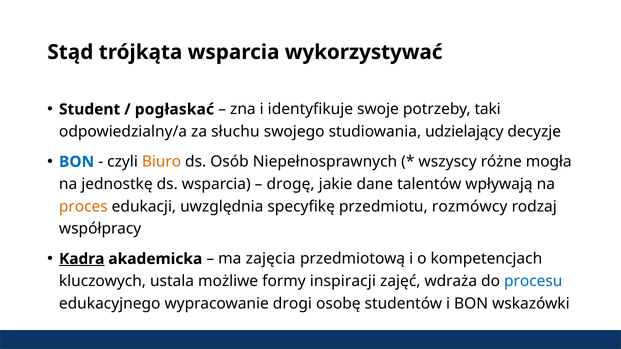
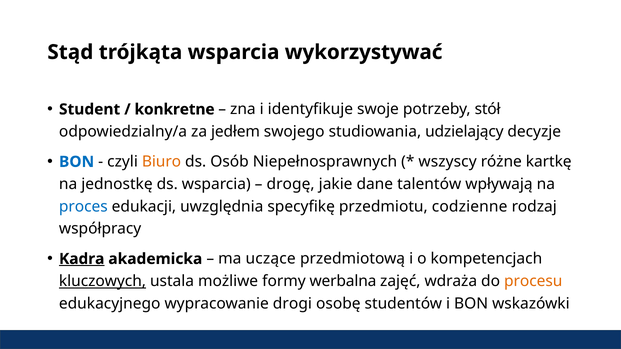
pogłaskać: pogłaskać -> konkretne
taki: taki -> stół
słuchu: słuchu -> jedłem
mogła: mogła -> kartkę
proces colour: orange -> blue
rozmówcy: rozmówcy -> codzienne
zajęcia: zajęcia -> uczące
kluczowych underline: none -> present
inspiracji: inspiracji -> werbalna
procesu colour: blue -> orange
